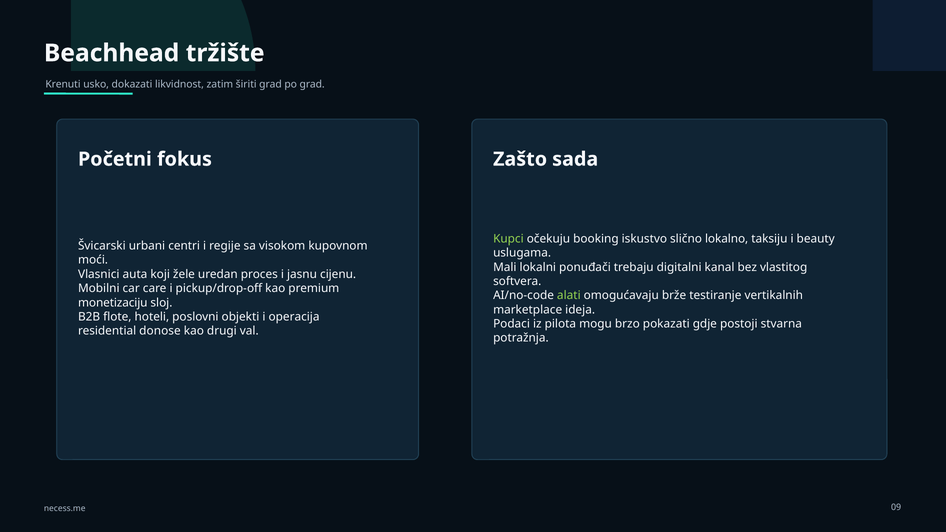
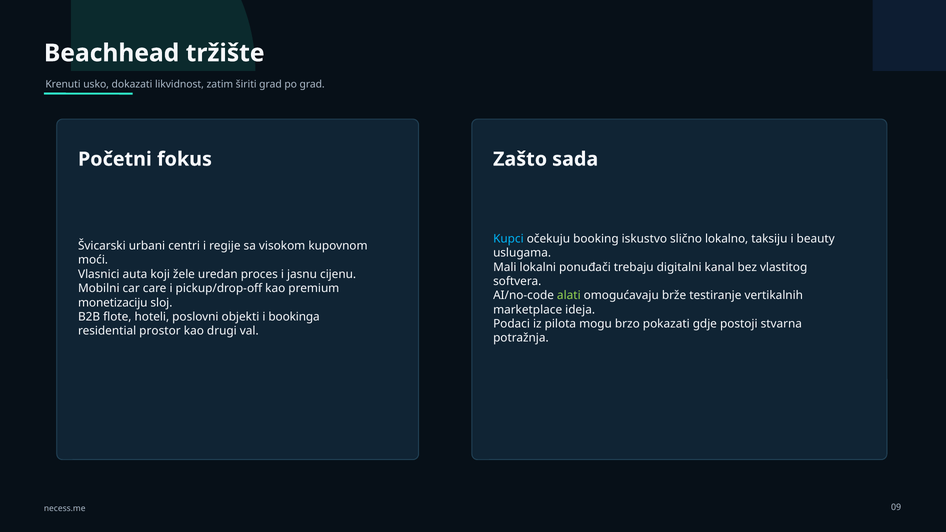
Kupci colour: light green -> light blue
operacija: operacija -> bookinga
donose: donose -> prostor
